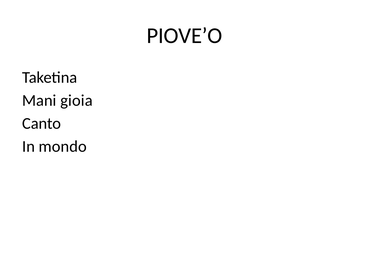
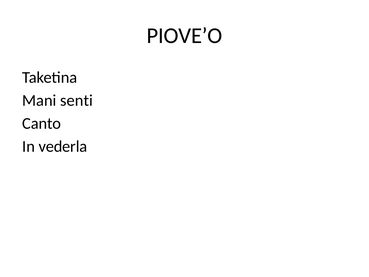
gioia: gioia -> senti
mondo: mondo -> vederla
